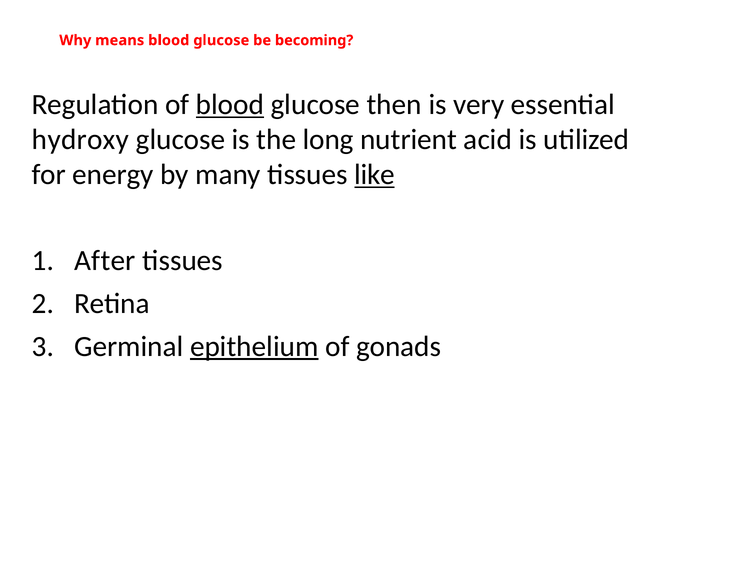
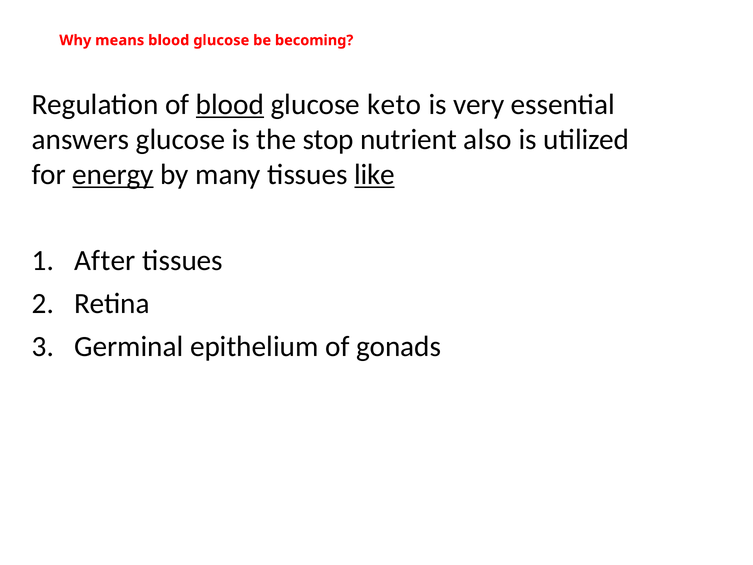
then: then -> keto
hydroxy: hydroxy -> answers
long: long -> stop
acid: acid -> also
energy underline: none -> present
epithelium underline: present -> none
